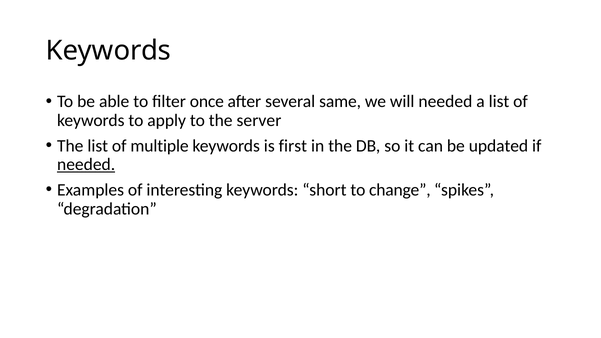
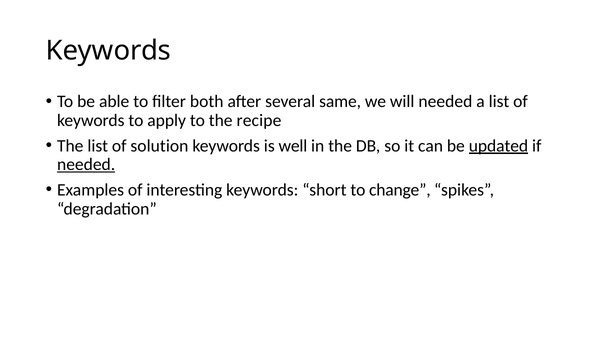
once: once -> both
server: server -> recipe
multiple: multiple -> solution
first: first -> well
updated underline: none -> present
